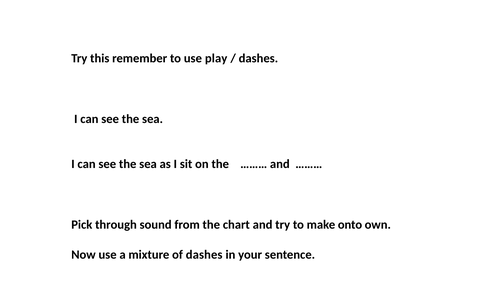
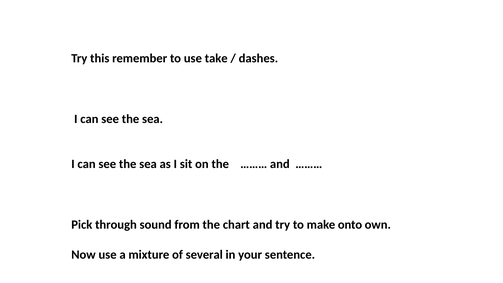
play: play -> take
of dashes: dashes -> several
